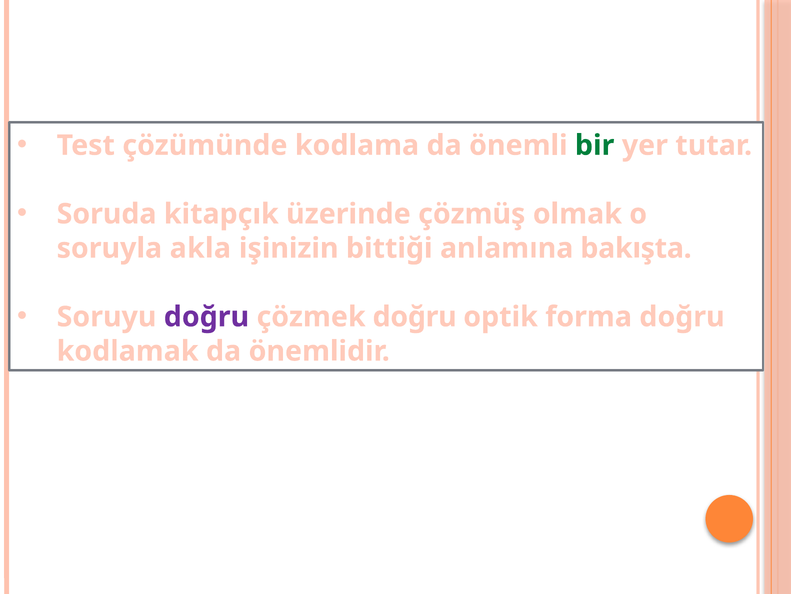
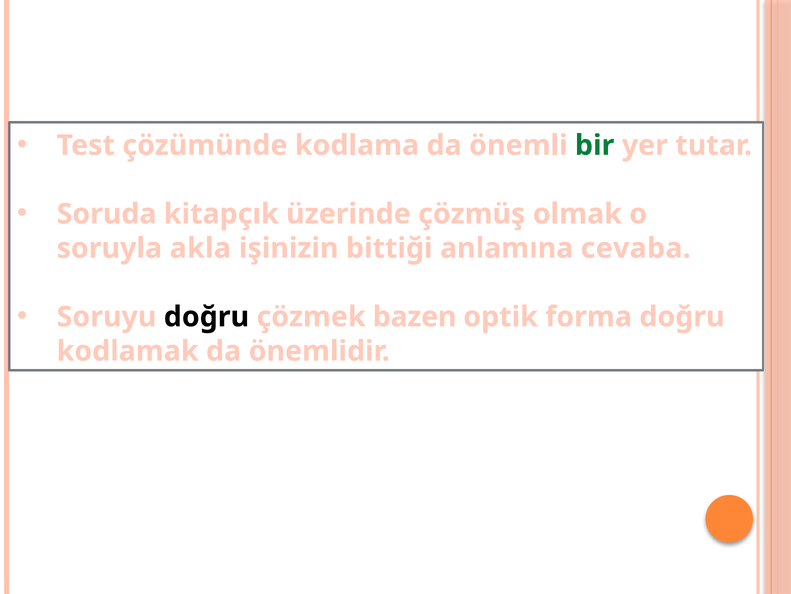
bakışta: bakışta -> cevaba
doğru at (206, 317) colour: purple -> black
çözmek doğru: doğru -> bazen
